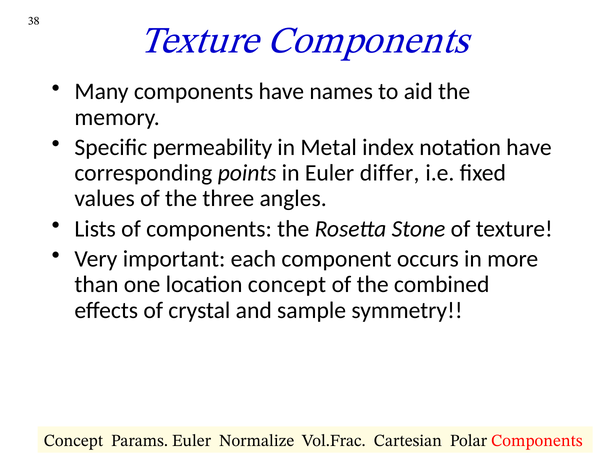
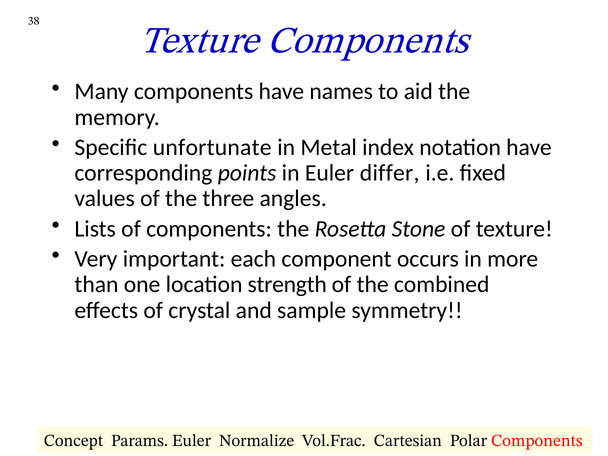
permeability: permeability -> unfortunate
location concept: concept -> strength
